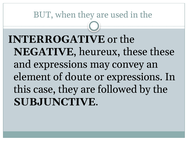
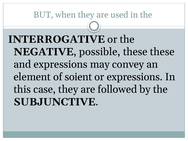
heureux: heureux -> possible
doute: doute -> soient
